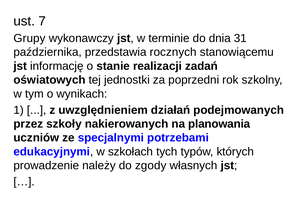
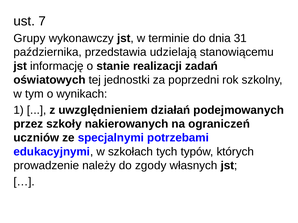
rocznych: rocznych -> udzielają
planowania: planowania -> ograniczeń
